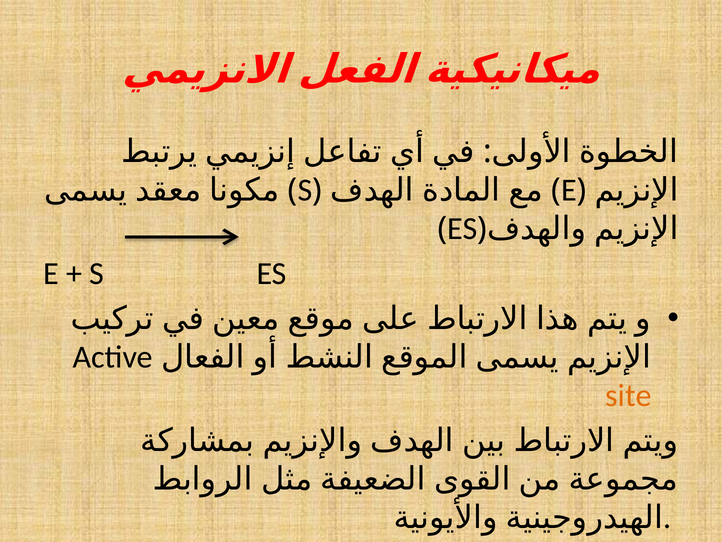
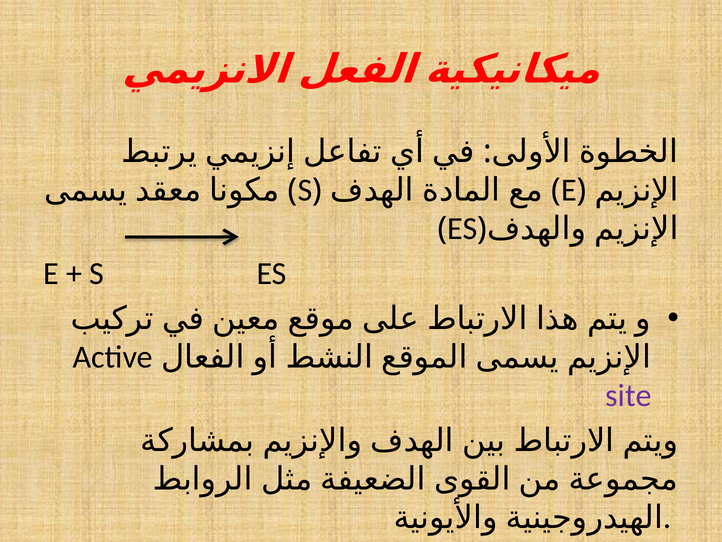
site colour: orange -> purple
